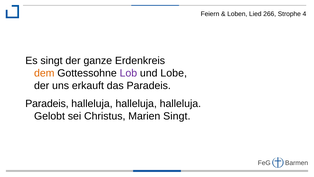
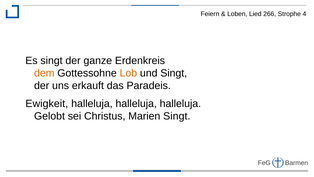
Lob colour: purple -> orange
und Lobe: Lobe -> Singt
Paradeis at (47, 103): Paradeis -> Ewigkeit
